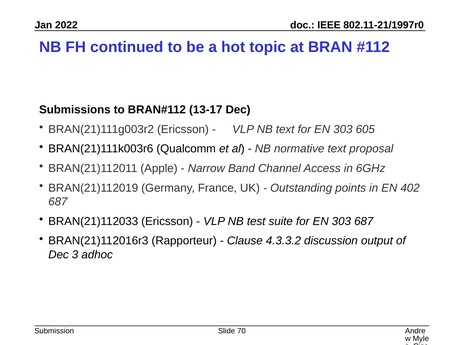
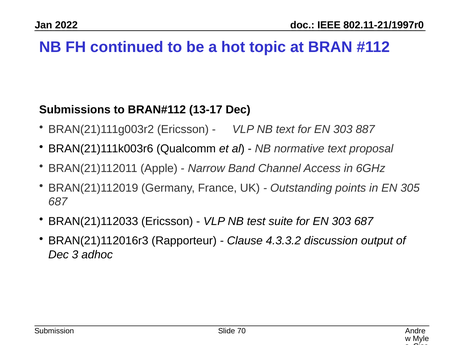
605: 605 -> 887
402: 402 -> 305
